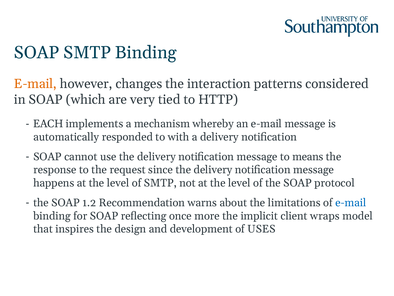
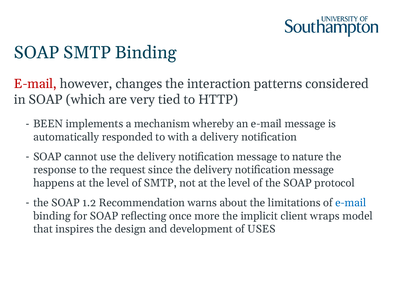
E-mail at (35, 84) colour: orange -> red
EACH: EACH -> BEEN
means: means -> nature
